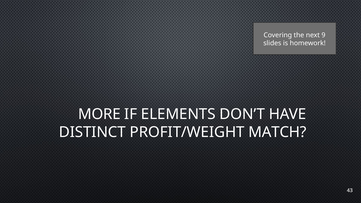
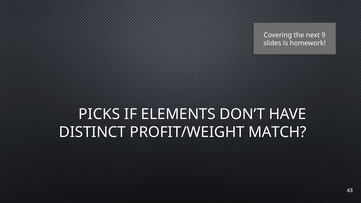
MORE: MORE -> PICKS
